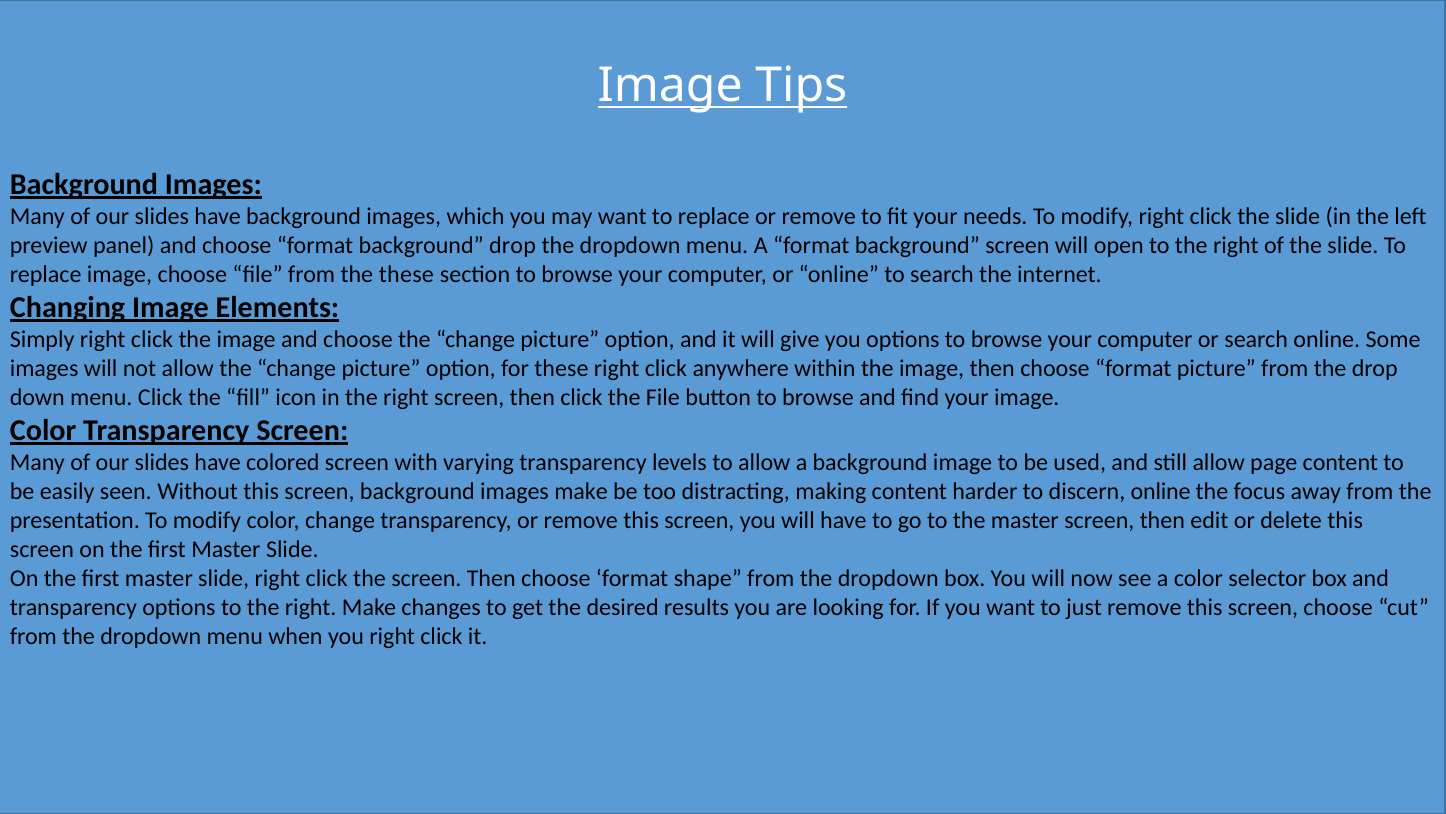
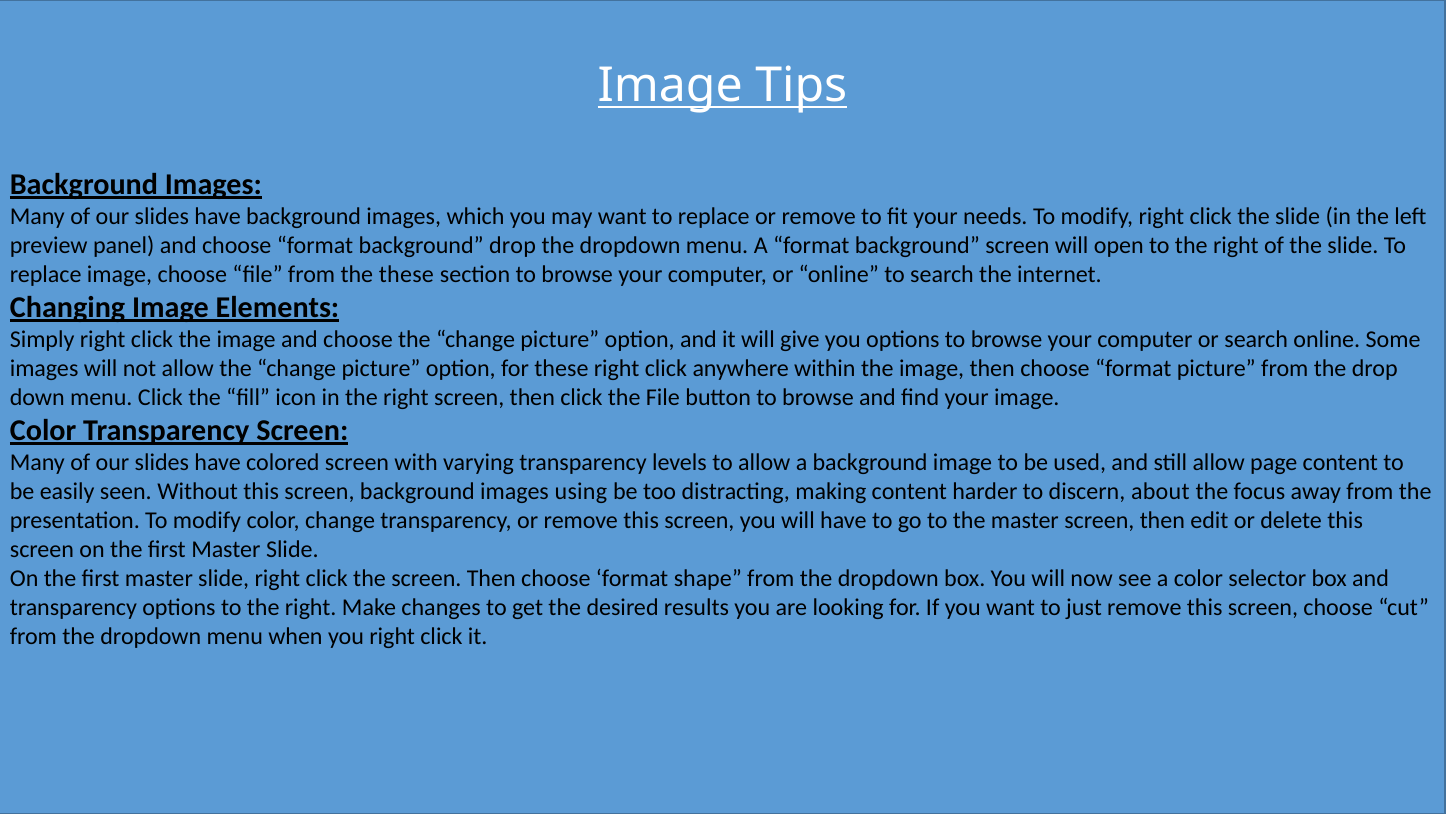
images make: make -> using
discern online: online -> about
